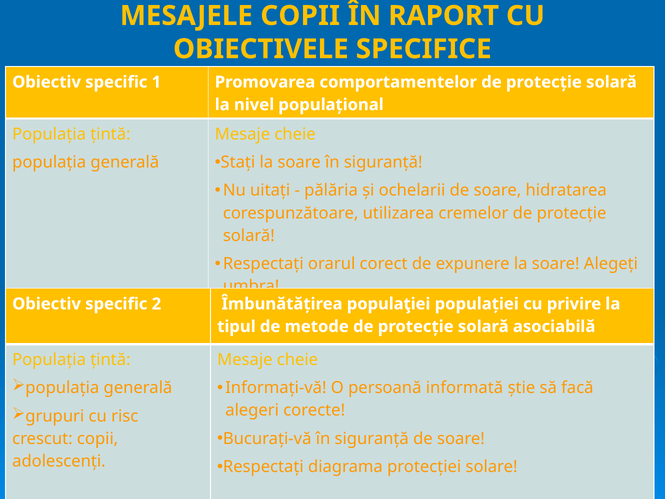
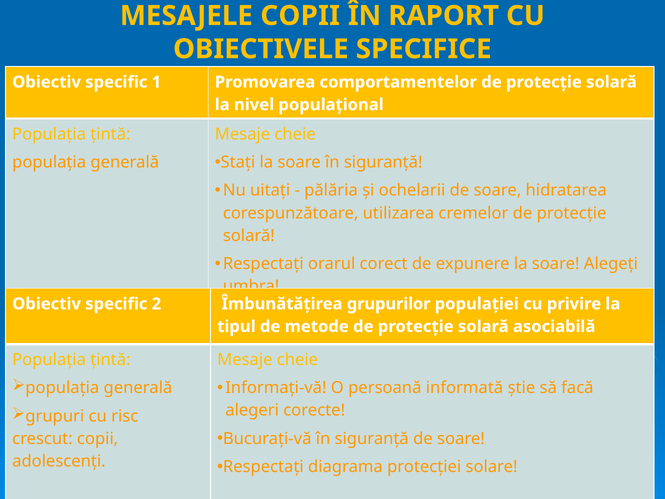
Îmbunătăţirea populaţiei: populaţiei -> grupurilor
